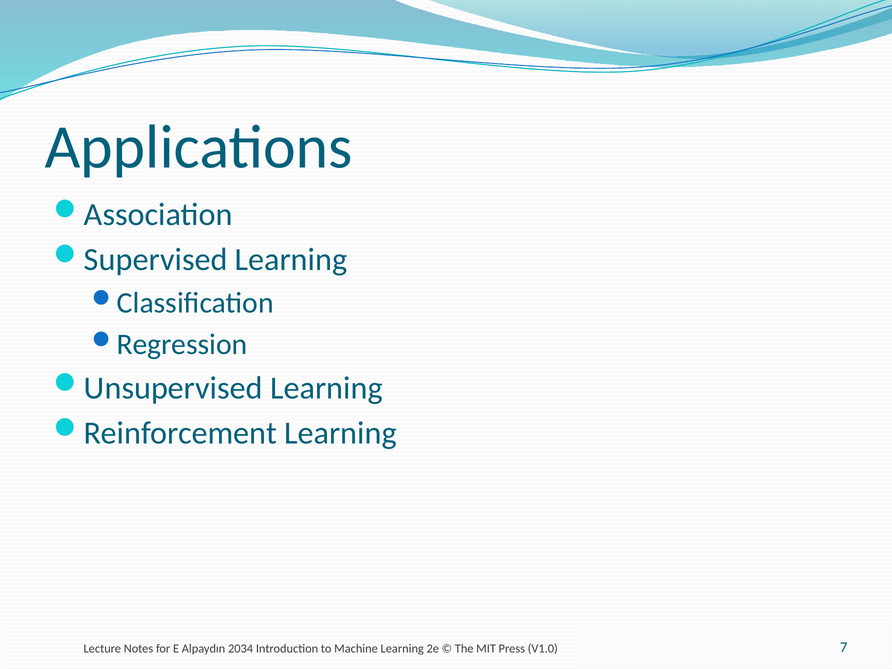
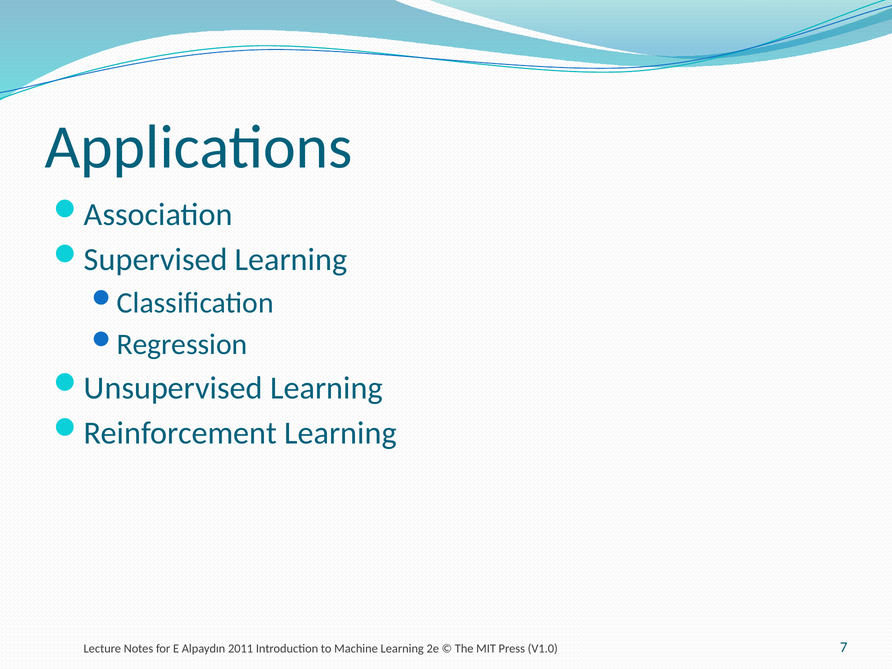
2034: 2034 -> 2011
